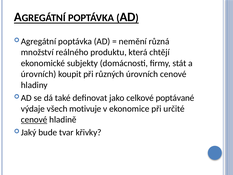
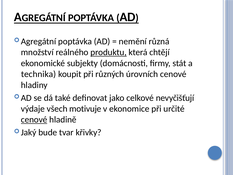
produktu underline: none -> present
úrovních at (39, 74): úrovních -> technika
poptávané: poptávané -> nevyčišťují
